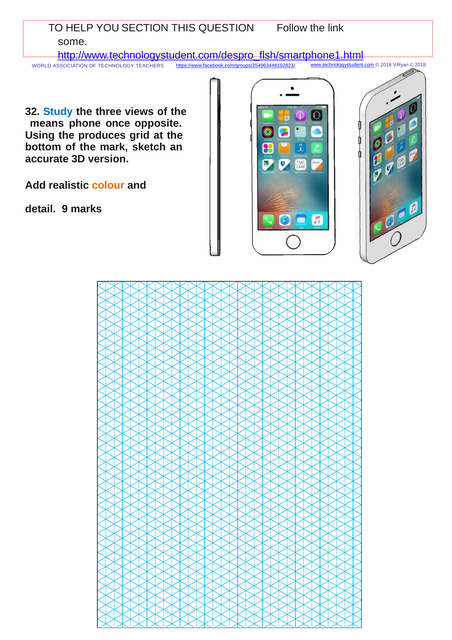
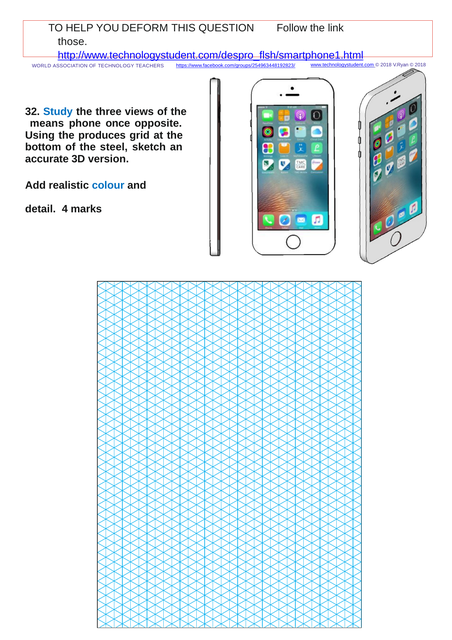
SECTION: SECTION -> DEFORM
some: some -> those
mark: mark -> steel
colour colour: orange -> blue
9: 9 -> 4
